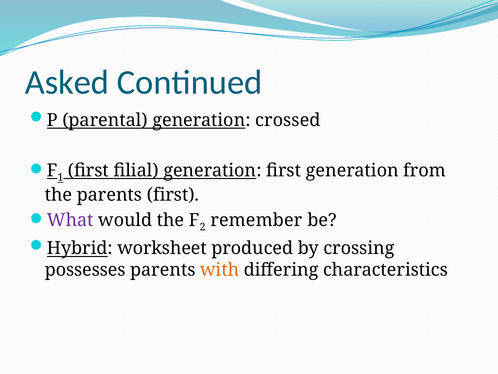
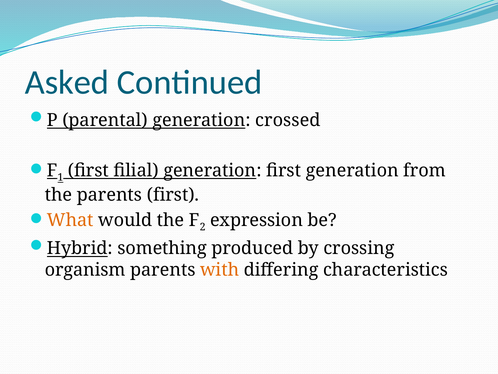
What colour: purple -> orange
remember: remember -> expression
worksheet: worksheet -> something
possesses: possesses -> organism
